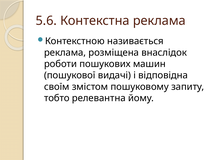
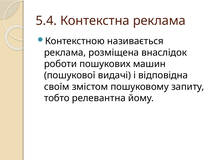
5.6: 5.6 -> 5.4
